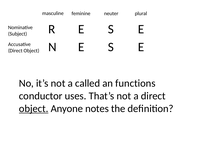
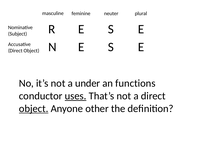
called: called -> under
uses underline: none -> present
notes: notes -> other
